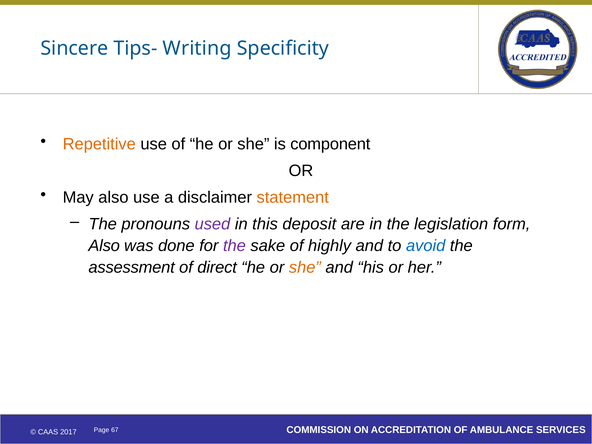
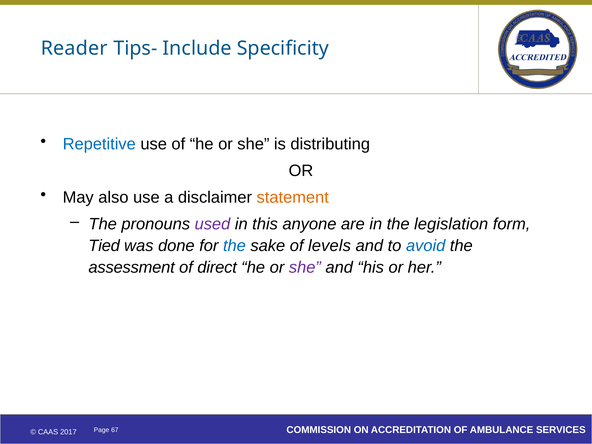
Sincere: Sincere -> Reader
Writing: Writing -> Include
Repetitive colour: orange -> blue
component: component -> distributing
deposit: deposit -> anyone
Also at (104, 246): Also -> Tied
the at (234, 246) colour: purple -> blue
highly: highly -> levels
she at (305, 268) colour: orange -> purple
